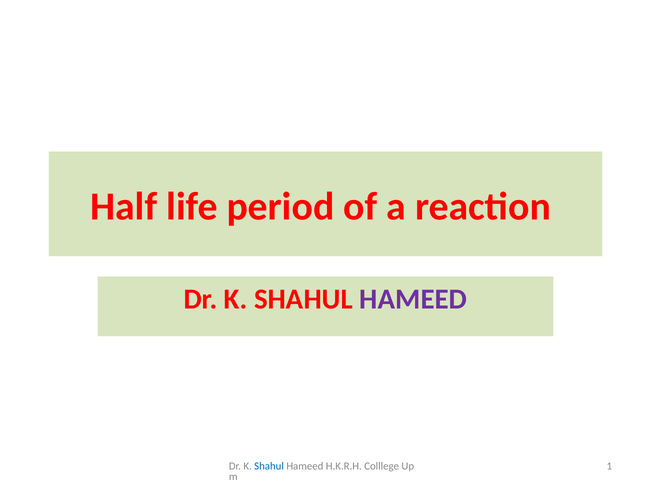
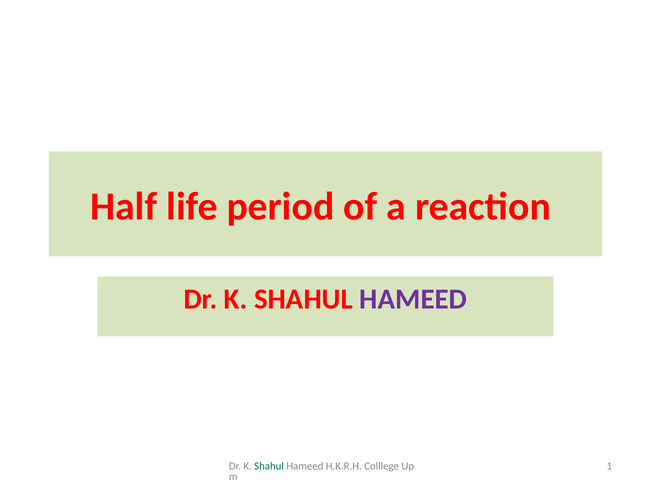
Shahul at (269, 466) colour: blue -> green
